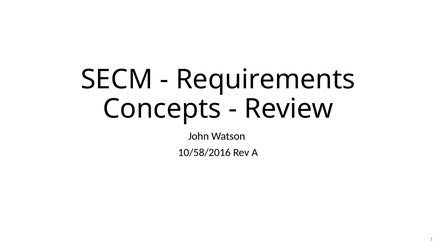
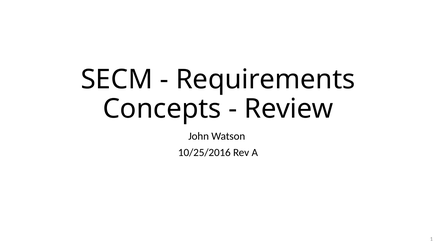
10/58/2016: 10/58/2016 -> 10/25/2016
